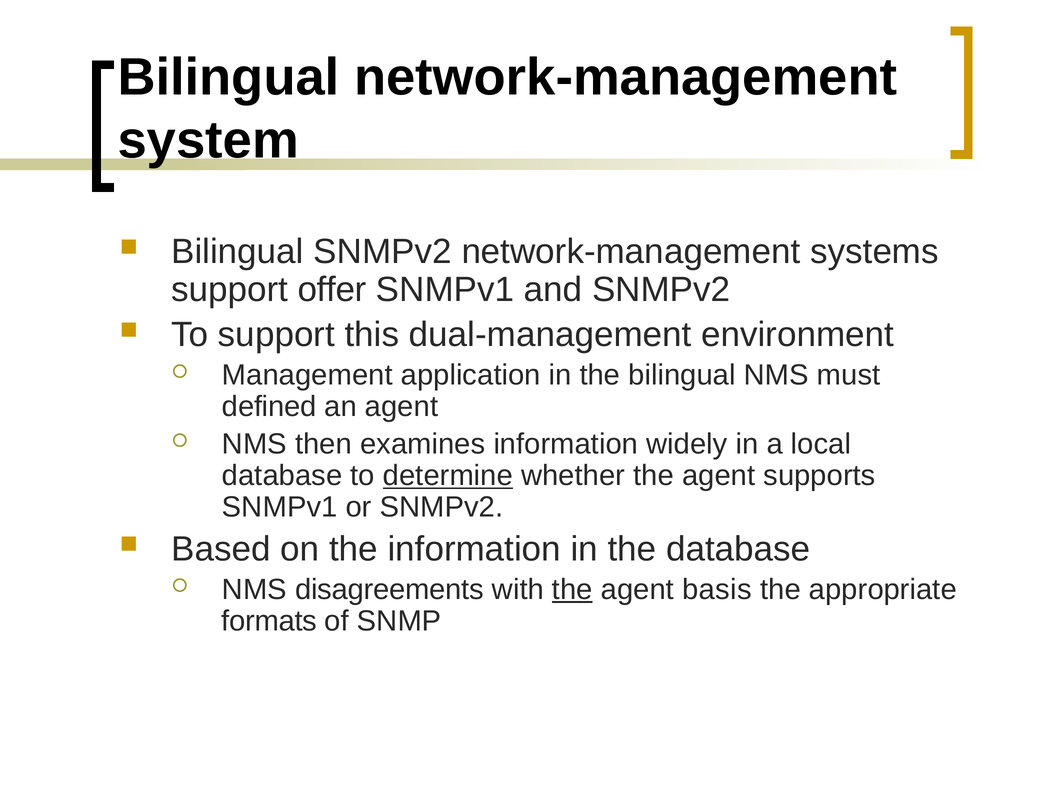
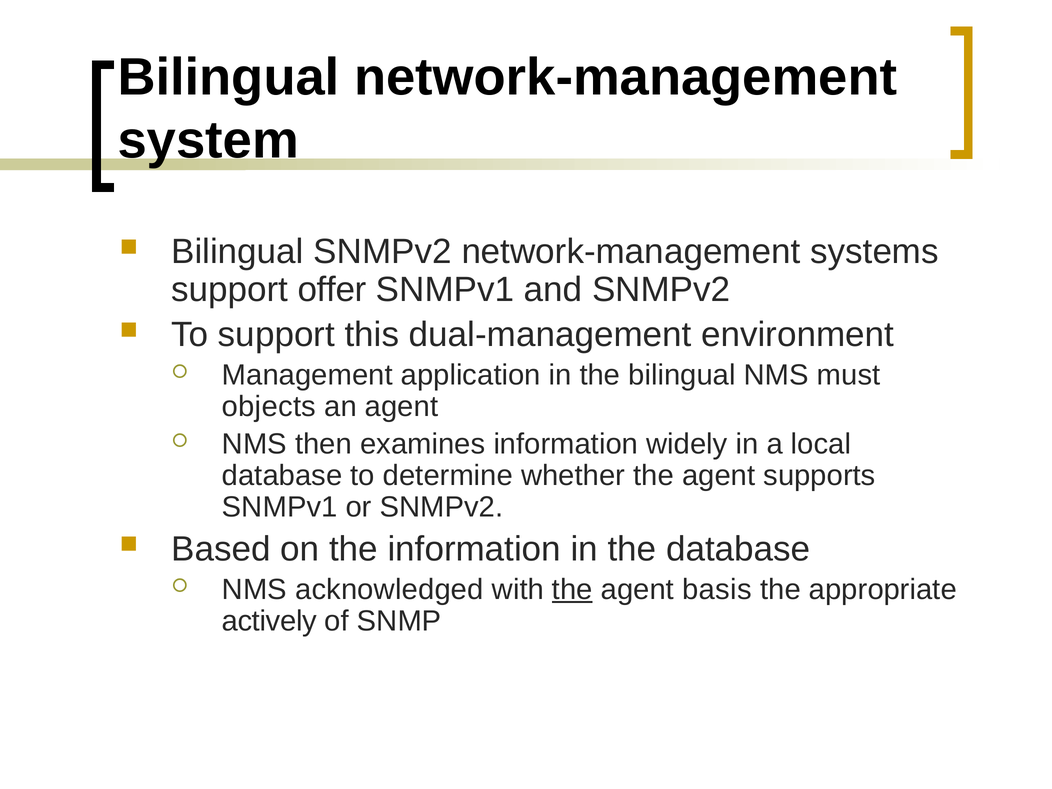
defined: defined -> objects
determine underline: present -> none
disagreements: disagreements -> acknowledged
formats: formats -> actively
